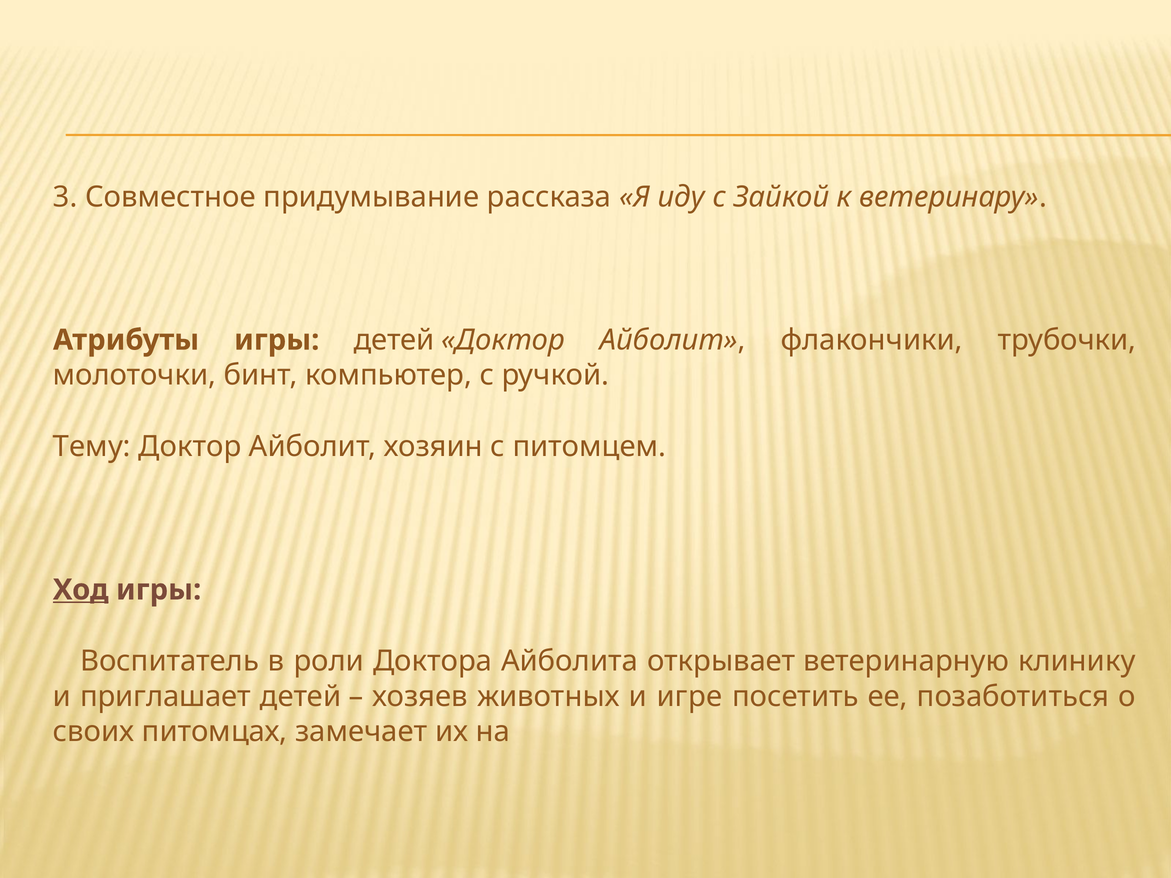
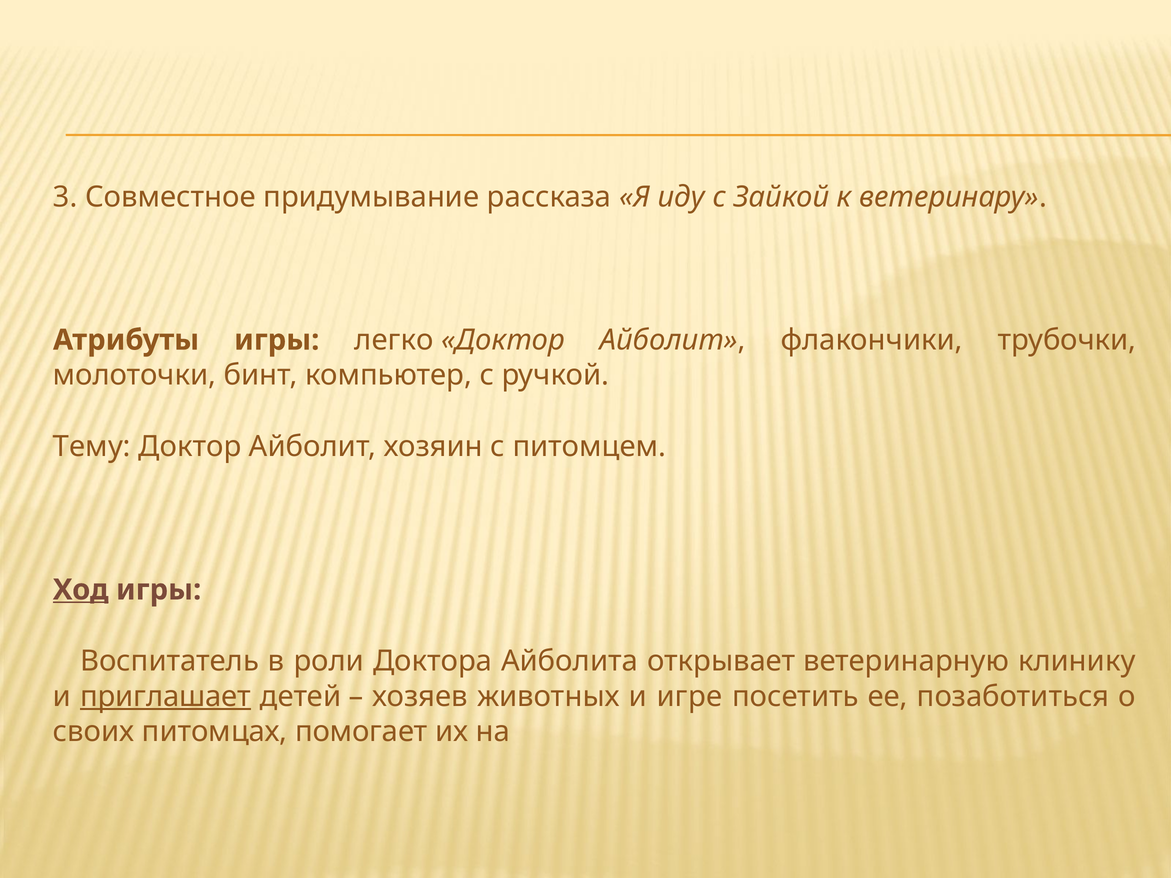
игры детей: детей -> легко
приглашает underline: none -> present
замечает: замечает -> помогает
